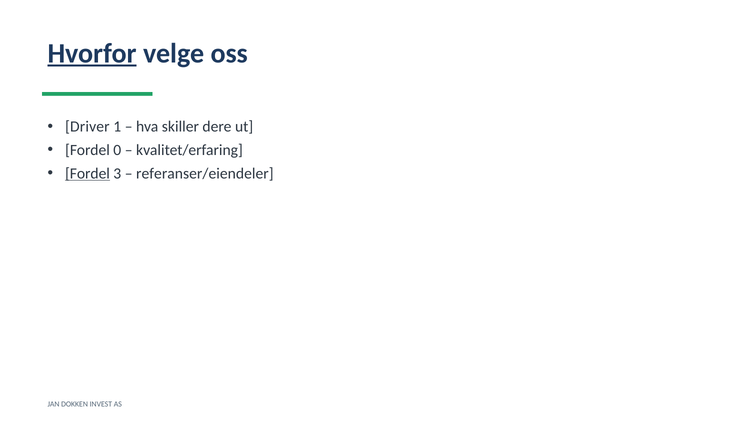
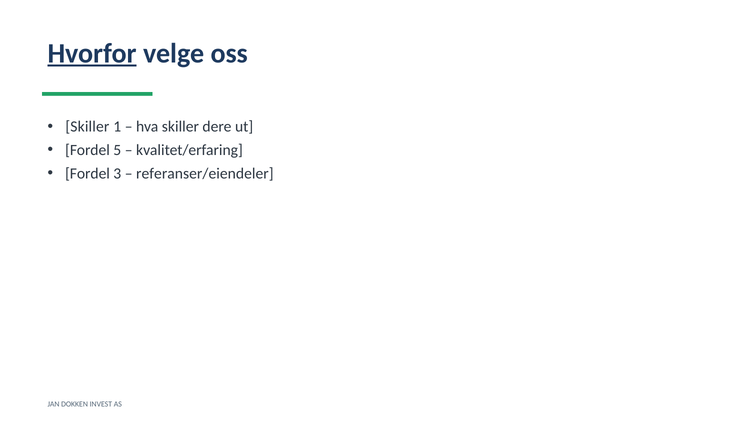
Driver at (87, 127): Driver -> Skiller
0: 0 -> 5
Fordel at (88, 173) underline: present -> none
